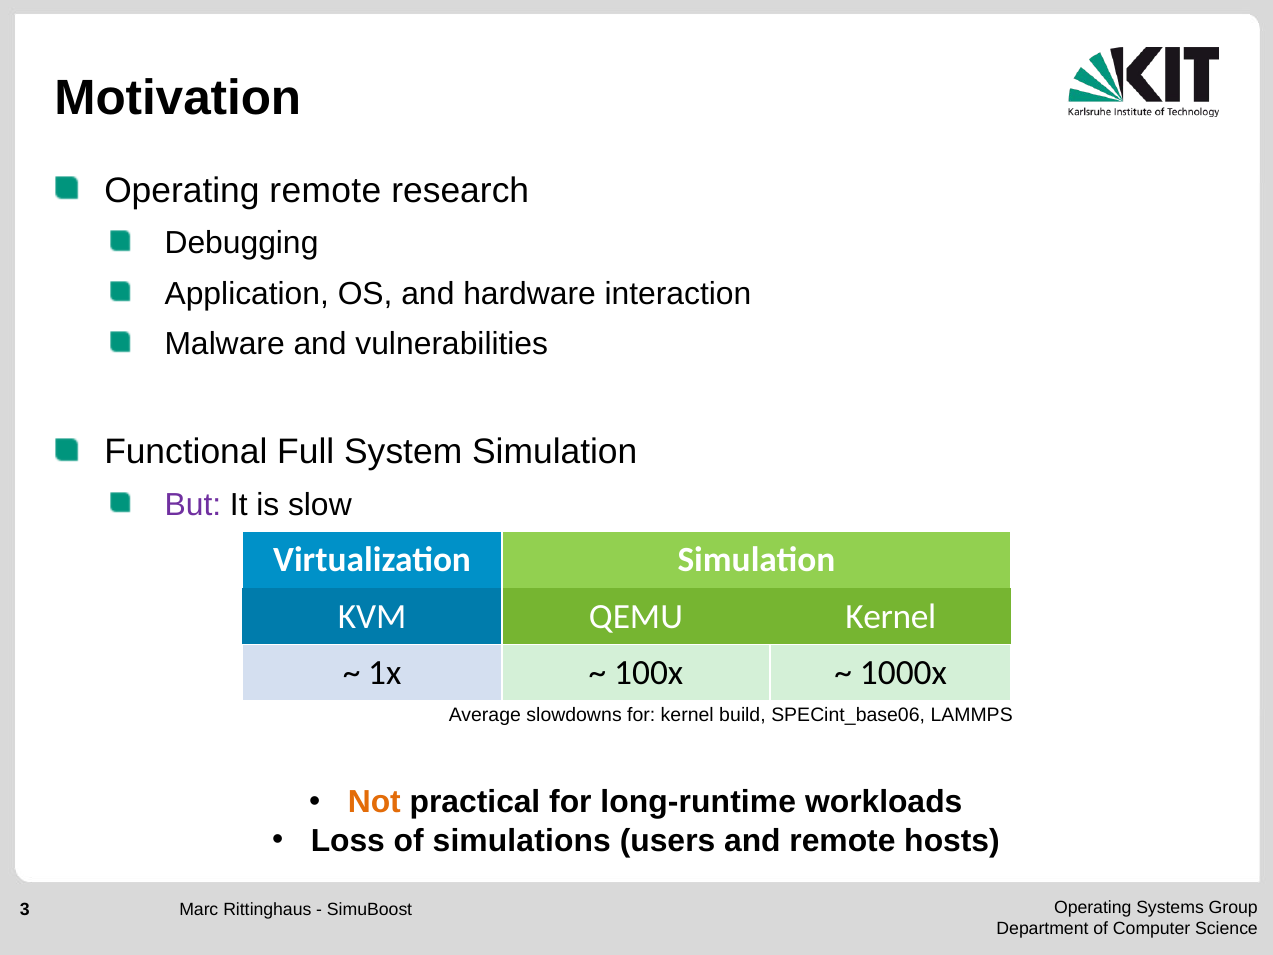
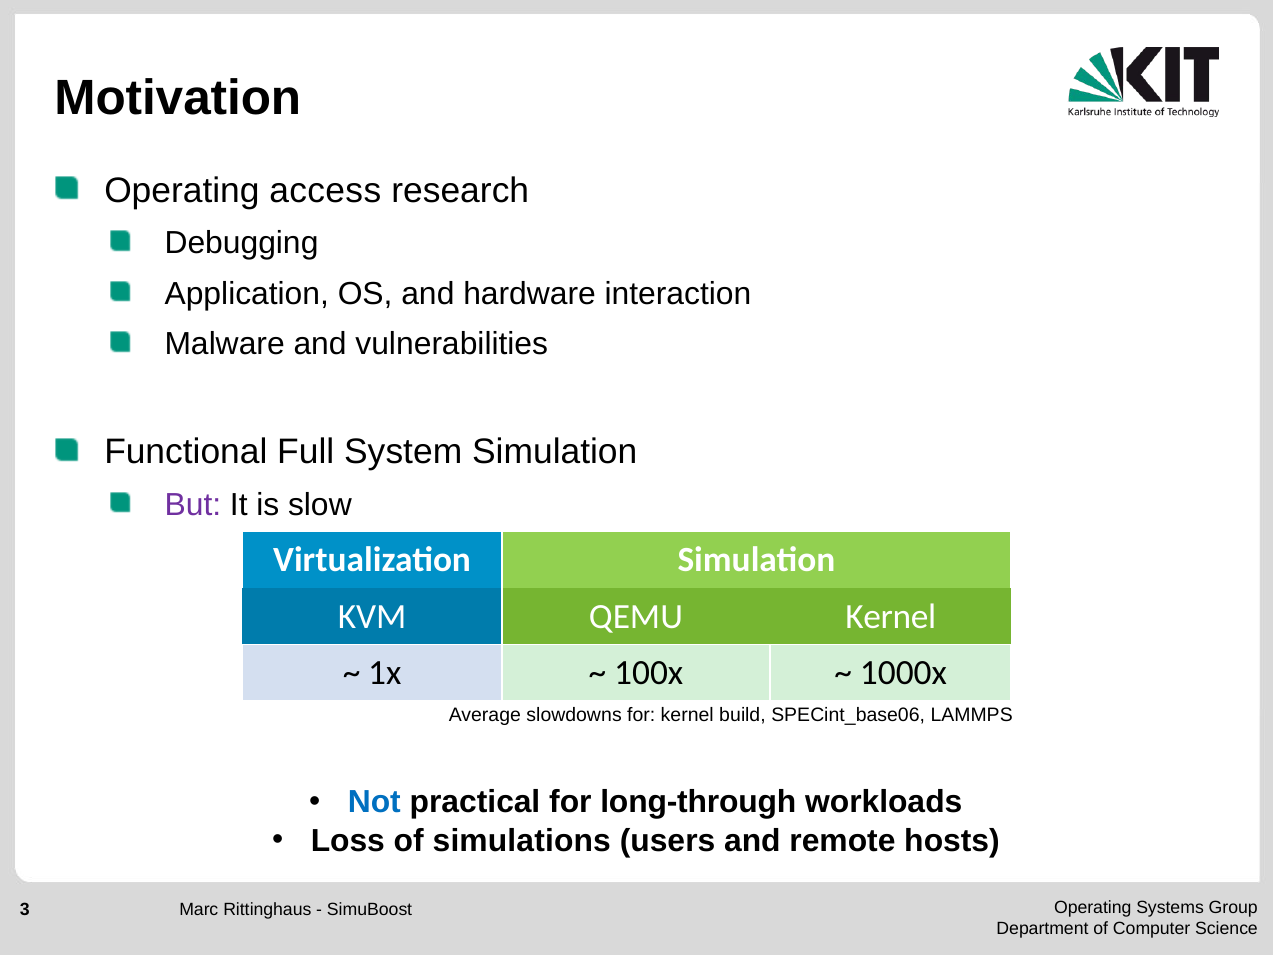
Operating remote: remote -> access
Not colour: orange -> blue
long-runtime: long-runtime -> long-through
